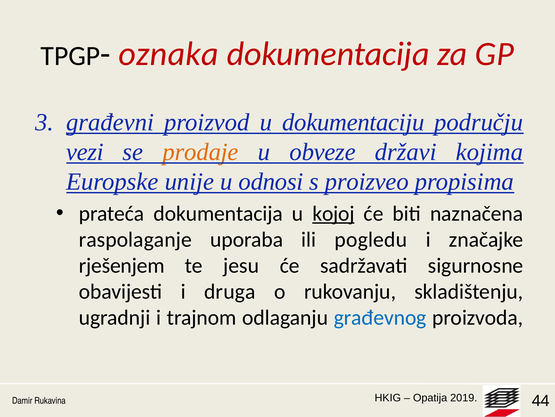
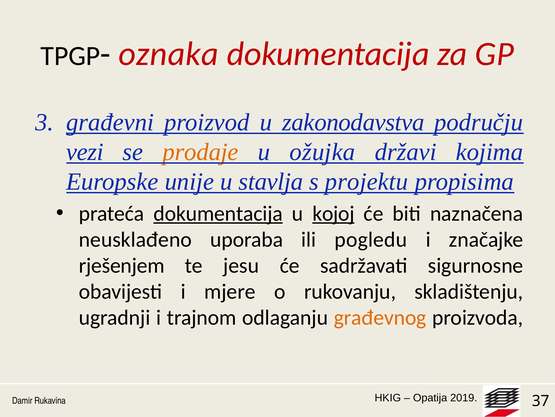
dokumentaciju: dokumentaciju -> zakonodavstva
obveze: obveze -> ožujka
odnosi: odnosi -> stavlja
proizveo: proizveo -> projektu
dokumentacija at (218, 213) underline: none -> present
raspolaganje: raspolaganje -> neusklađeno
druga: druga -> mjere
građevnog colour: blue -> orange
44: 44 -> 37
